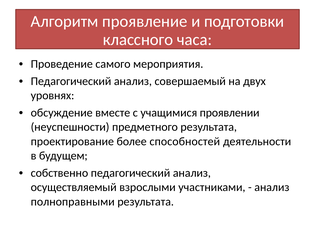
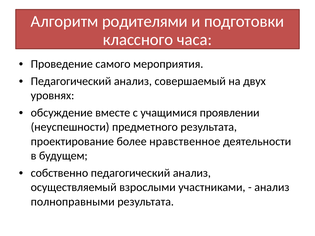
проявление: проявление -> родителями
способностей: способностей -> нравственное
